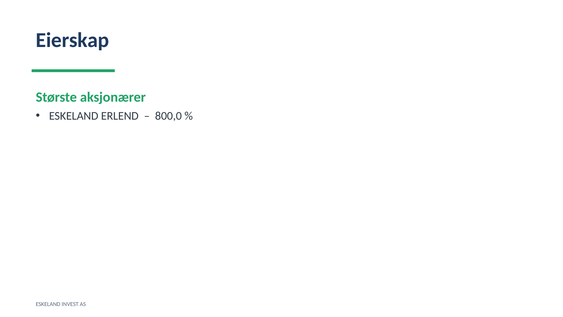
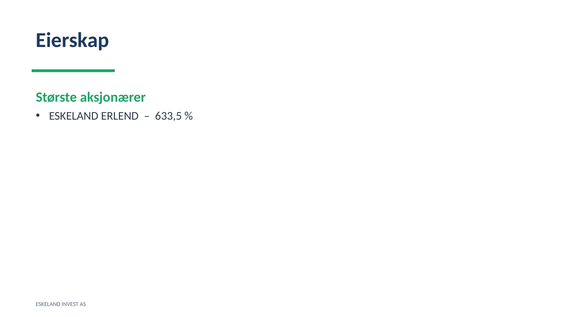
800,0: 800,0 -> 633,5
